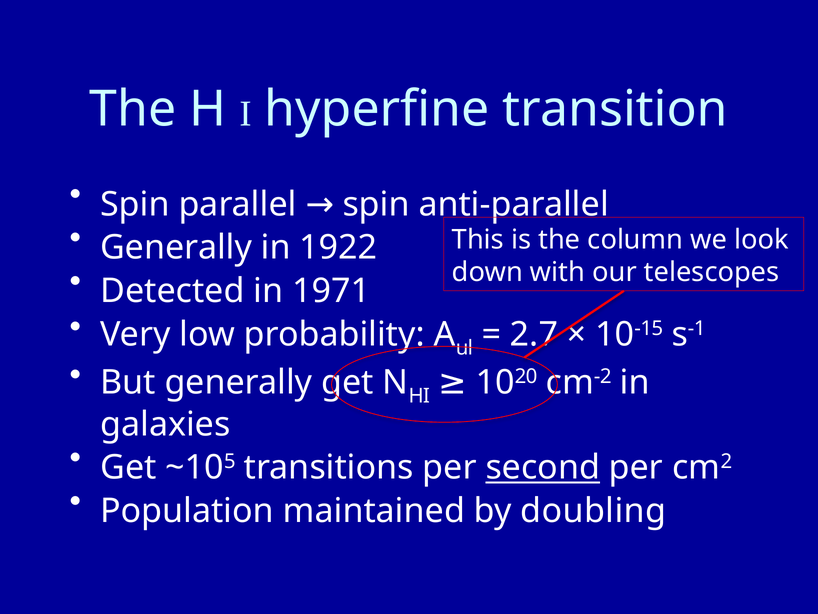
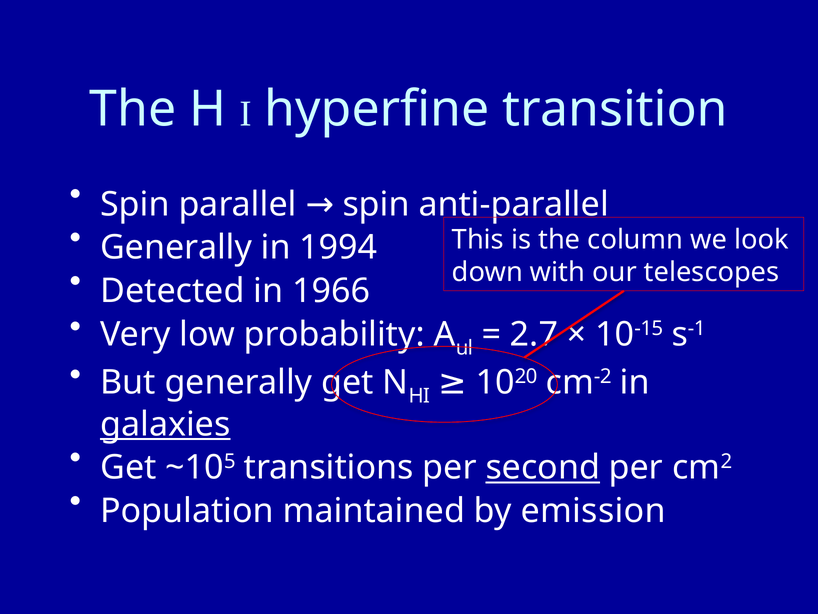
1922: 1922 -> 1994
1971: 1971 -> 1966
galaxies underline: none -> present
doubling: doubling -> emission
